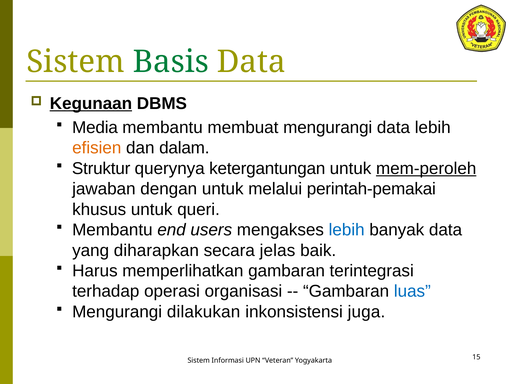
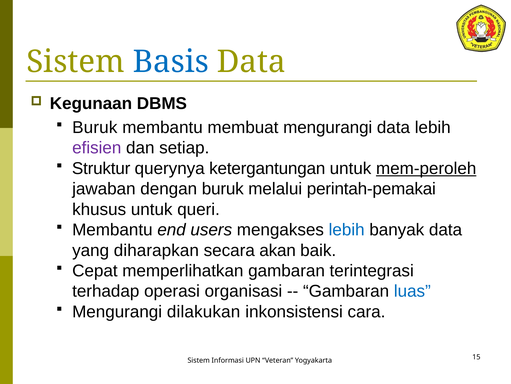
Basis colour: green -> blue
Kegunaan underline: present -> none
Media at (95, 127): Media -> Buruk
efisien colour: orange -> purple
dalam: dalam -> setiap
dengan untuk: untuk -> buruk
jelas: jelas -> akan
Harus: Harus -> Cepat
juga: juga -> cara
